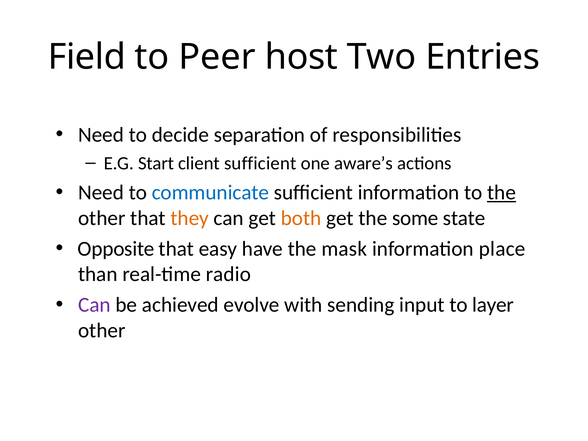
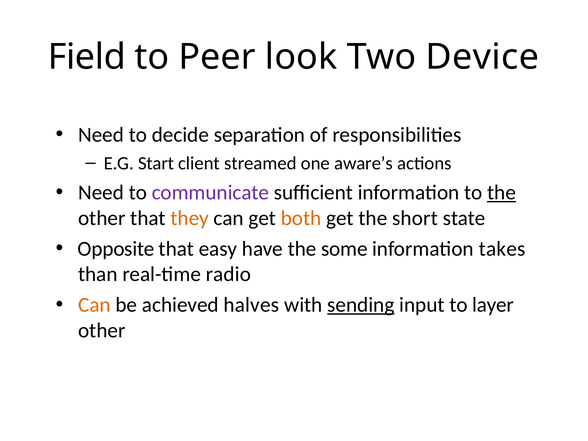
host: host -> look
Entries: Entries -> Device
client sufficient: sufficient -> streamed
communicate colour: blue -> purple
some: some -> short
mask: mask -> some
place: place -> takes
Can at (94, 305) colour: purple -> orange
evolve: evolve -> halves
sending underline: none -> present
